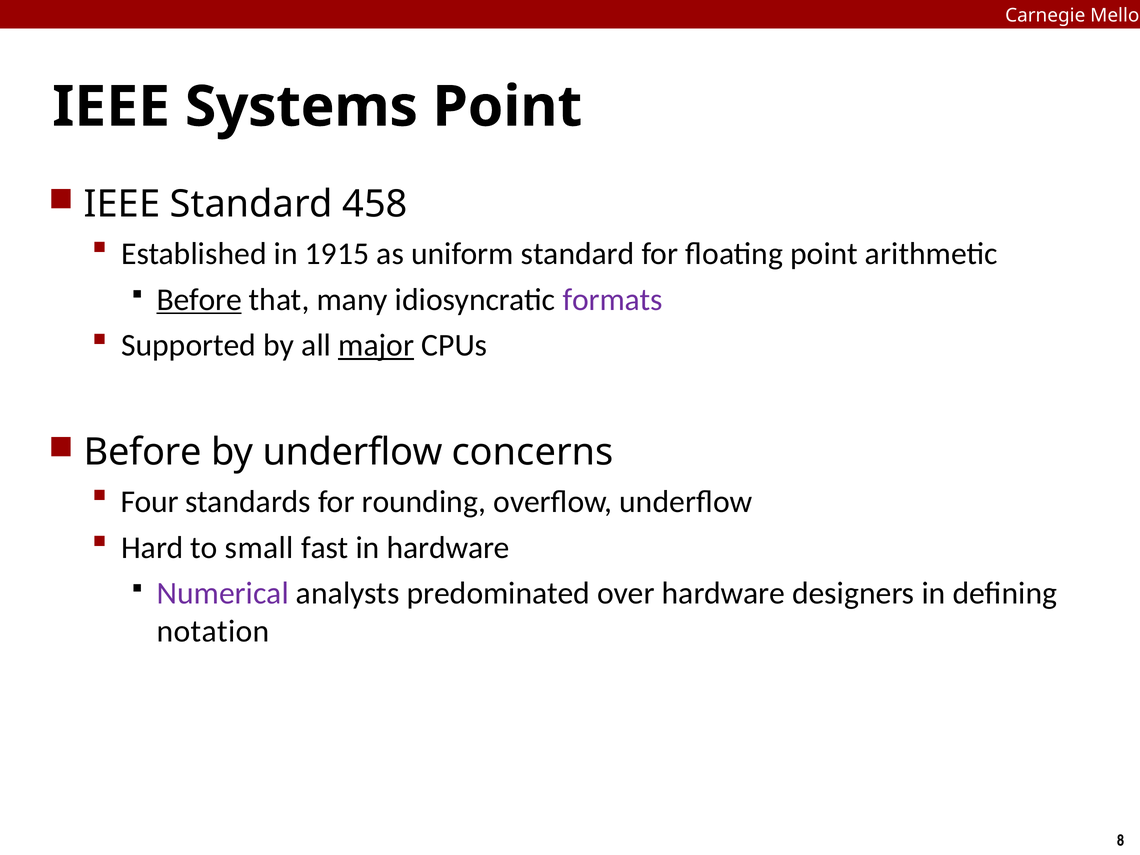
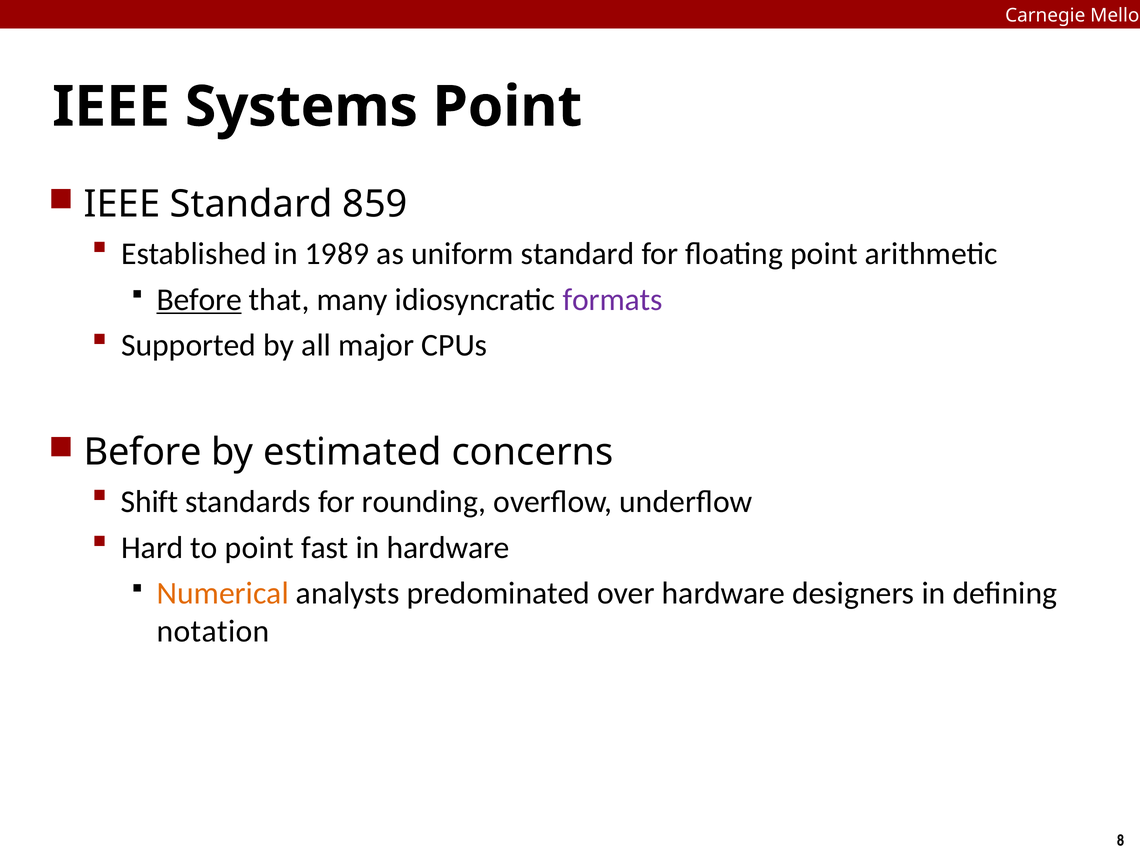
458: 458 -> 859
1915: 1915 -> 1989
major underline: present -> none
by underflow: underflow -> estimated
Four: Four -> Shift
to small: small -> point
Numerical colour: purple -> orange
